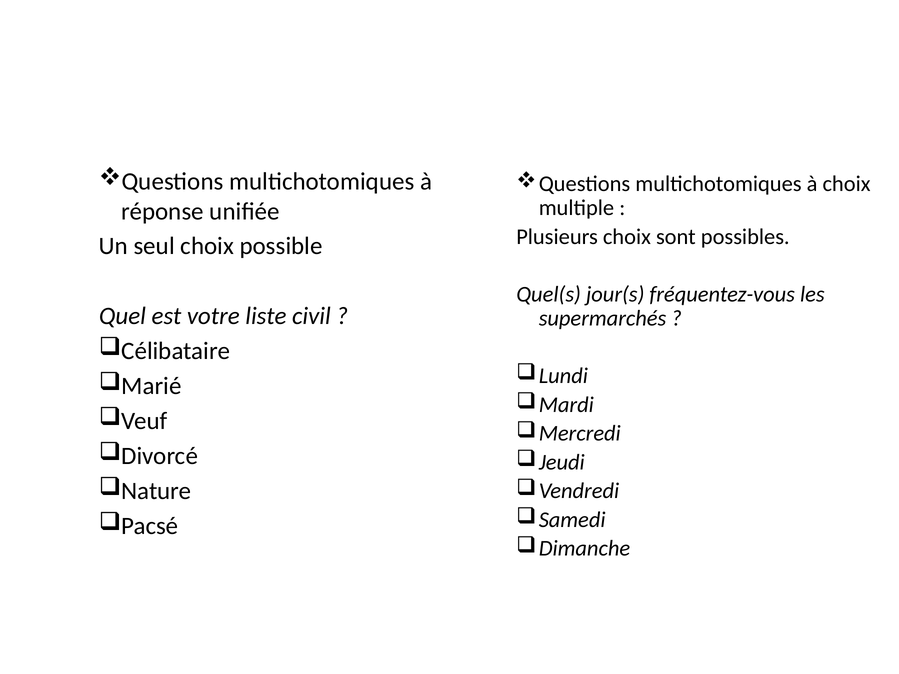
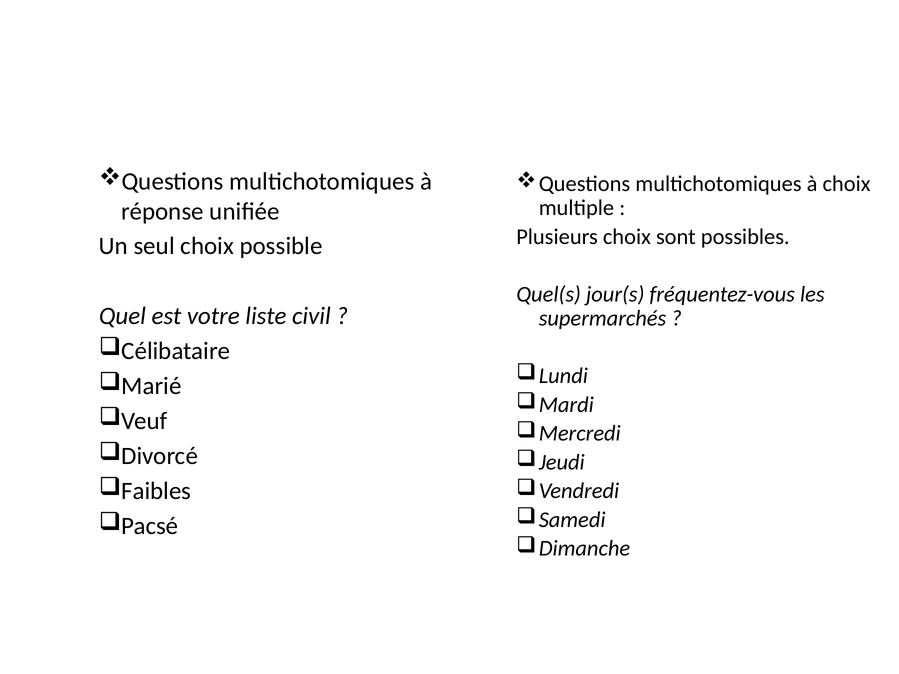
Nature: Nature -> Faibles
